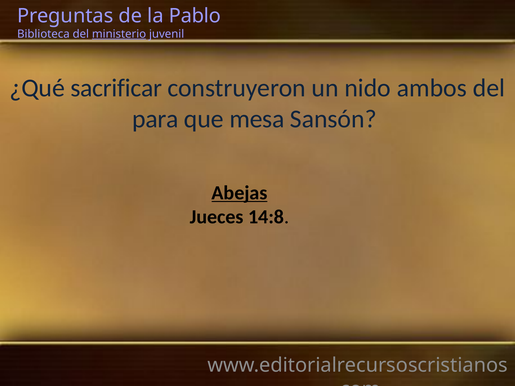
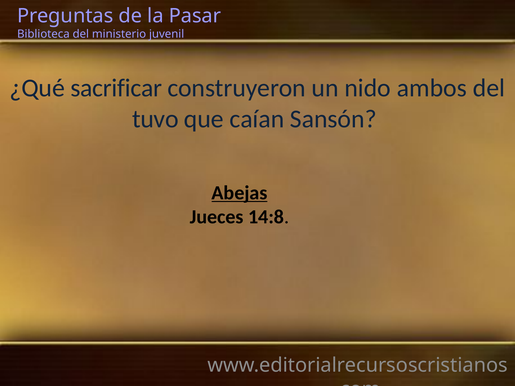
Pablo: Pablo -> Pasar
ministerio underline: present -> none
para: para -> tuvo
mesa: mesa -> caían
